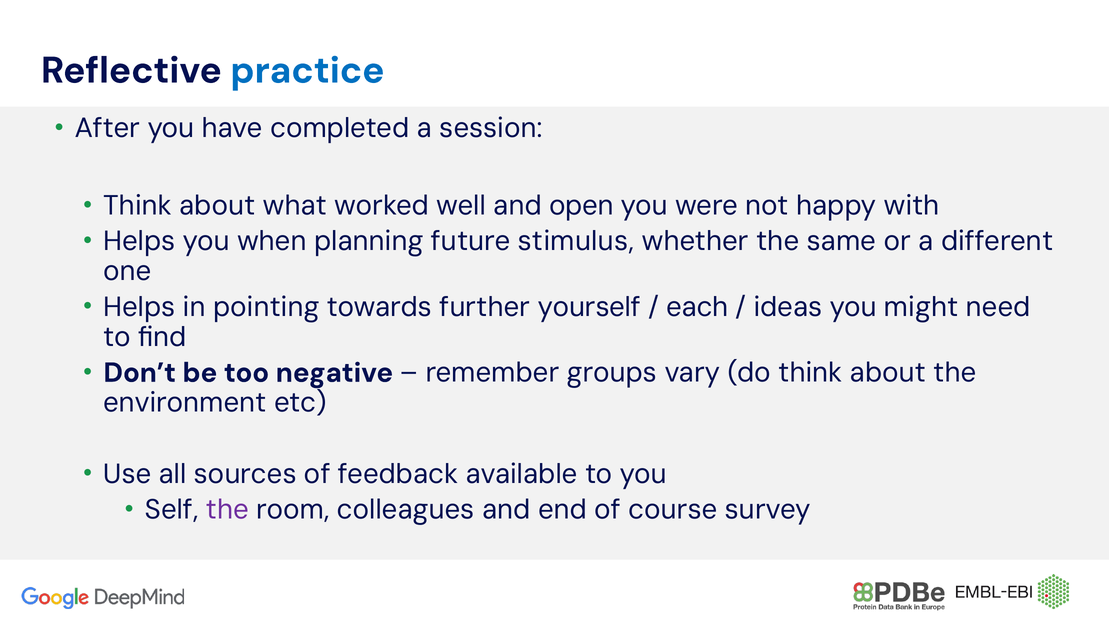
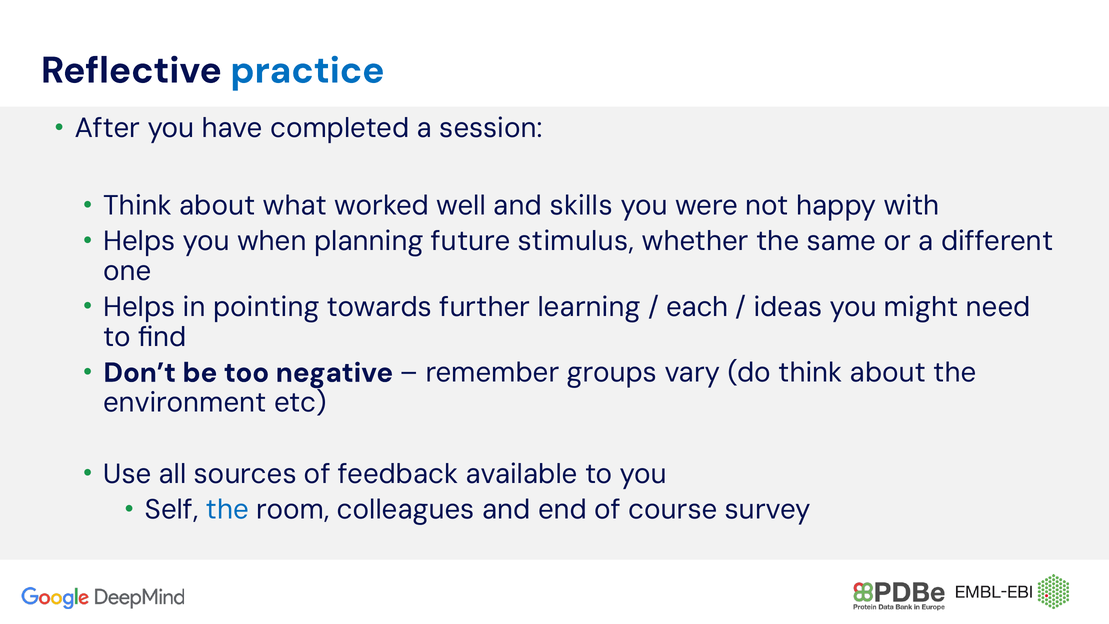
open: open -> skills
yourself: yourself -> learning
the at (227, 510) colour: purple -> blue
